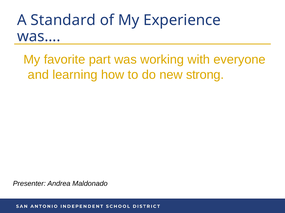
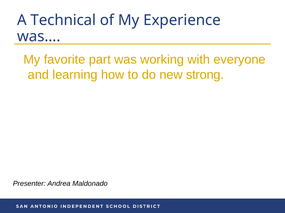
Standard: Standard -> Technical
